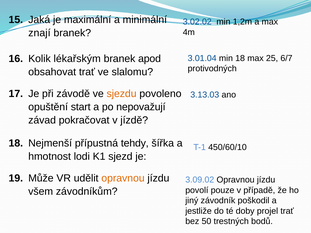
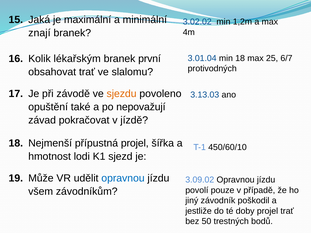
apod: apod -> první
start: start -> také
přípustná tehdy: tehdy -> projel
opravnou at (123, 178) colour: orange -> blue
